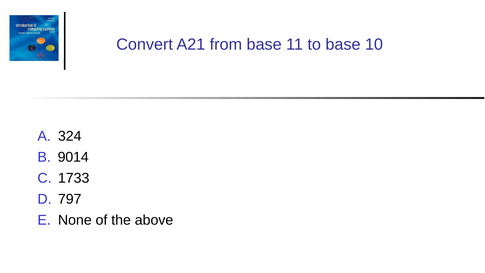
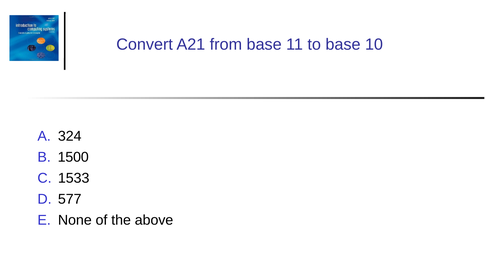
9014: 9014 -> 1500
1733: 1733 -> 1533
797: 797 -> 577
